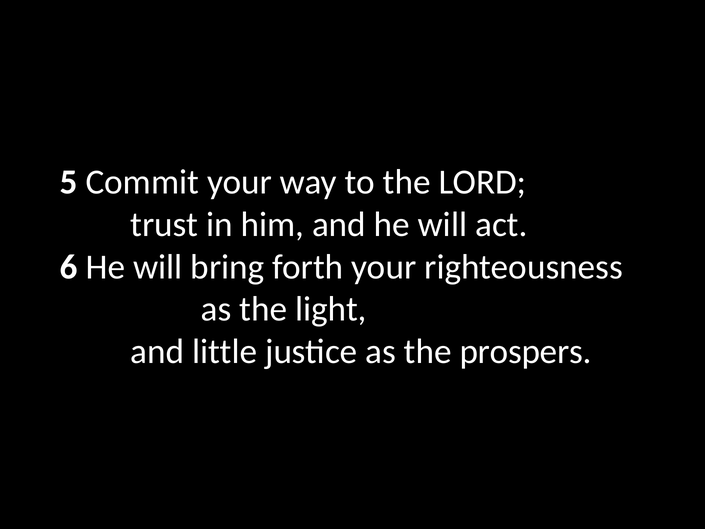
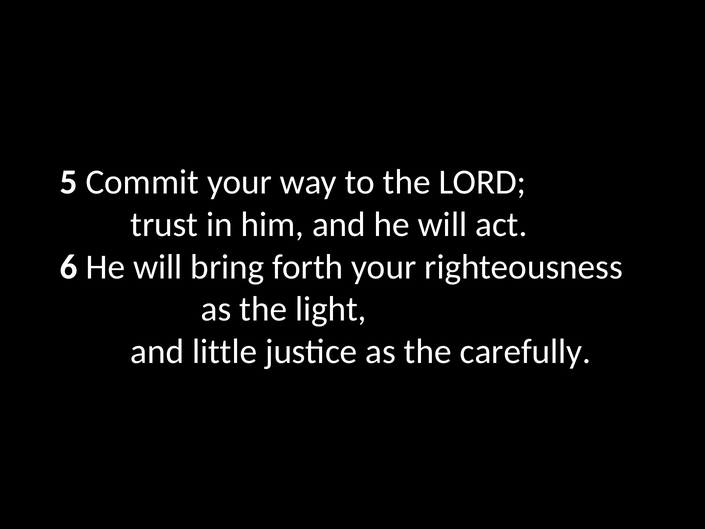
prospers: prospers -> carefully
